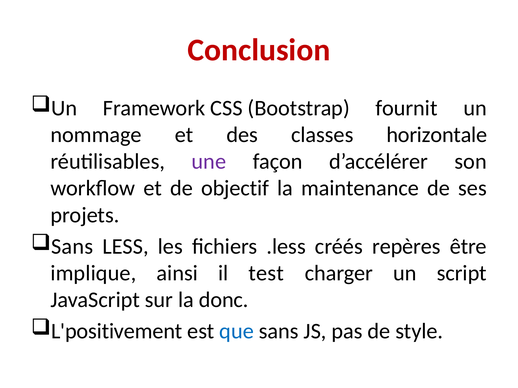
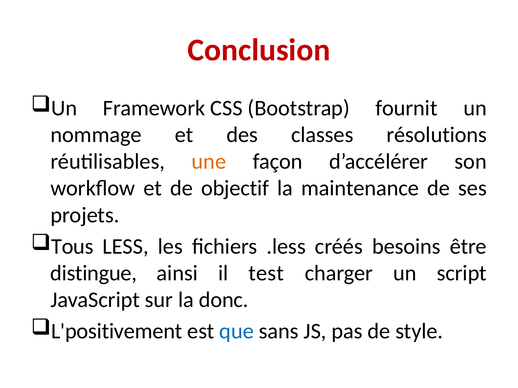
horizontale: horizontale -> résolutions
une colour: purple -> orange
Sans at (72, 247): Sans -> Tous
repères: repères -> besoins
implique: implique -> distingue
